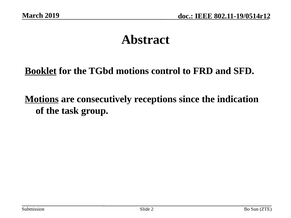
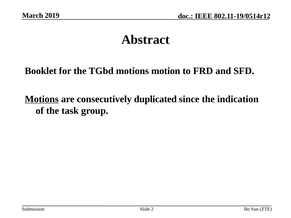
Booklet underline: present -> none
control: control -> motion
receptions: receptions -> duplicated
